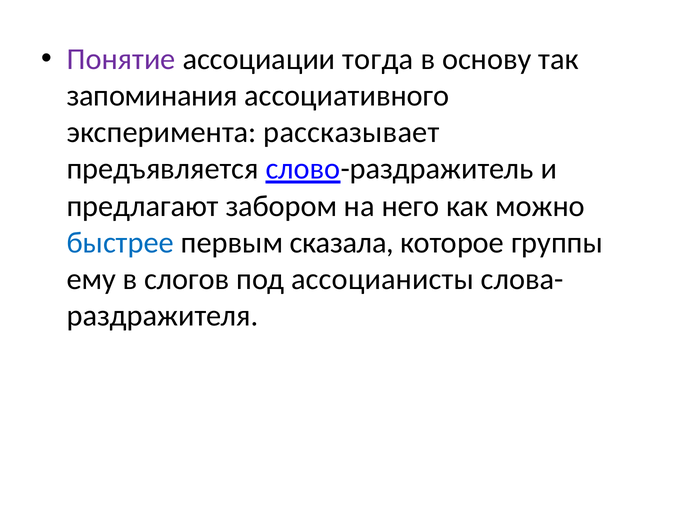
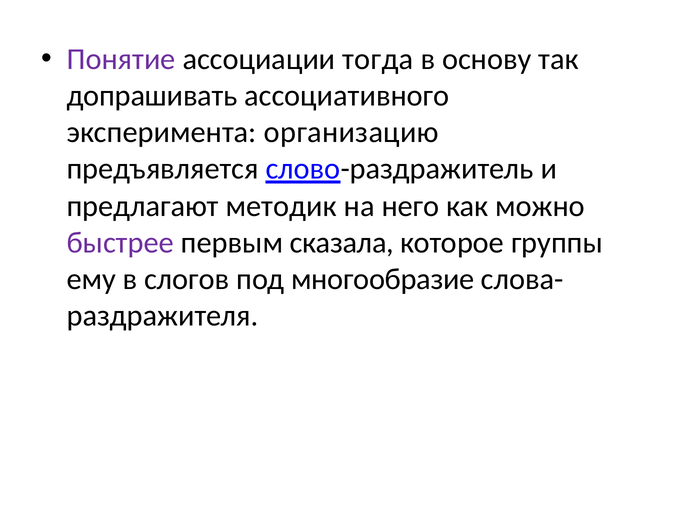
запоминания: запоминания -> допрашивать
рассказывает: рассказывает -> организацию
забором: забором -> методик
быстрее colour: blue -> purple
ассоцианисты: ассоцианисты -> многообразие
